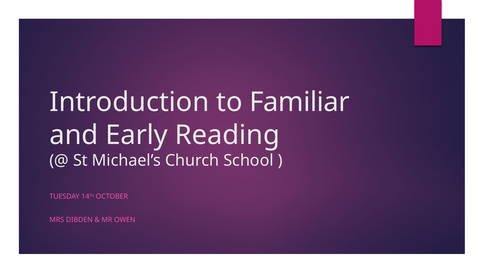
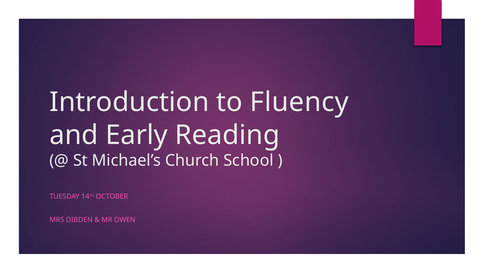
Familiar: Familiar -> Fluency
